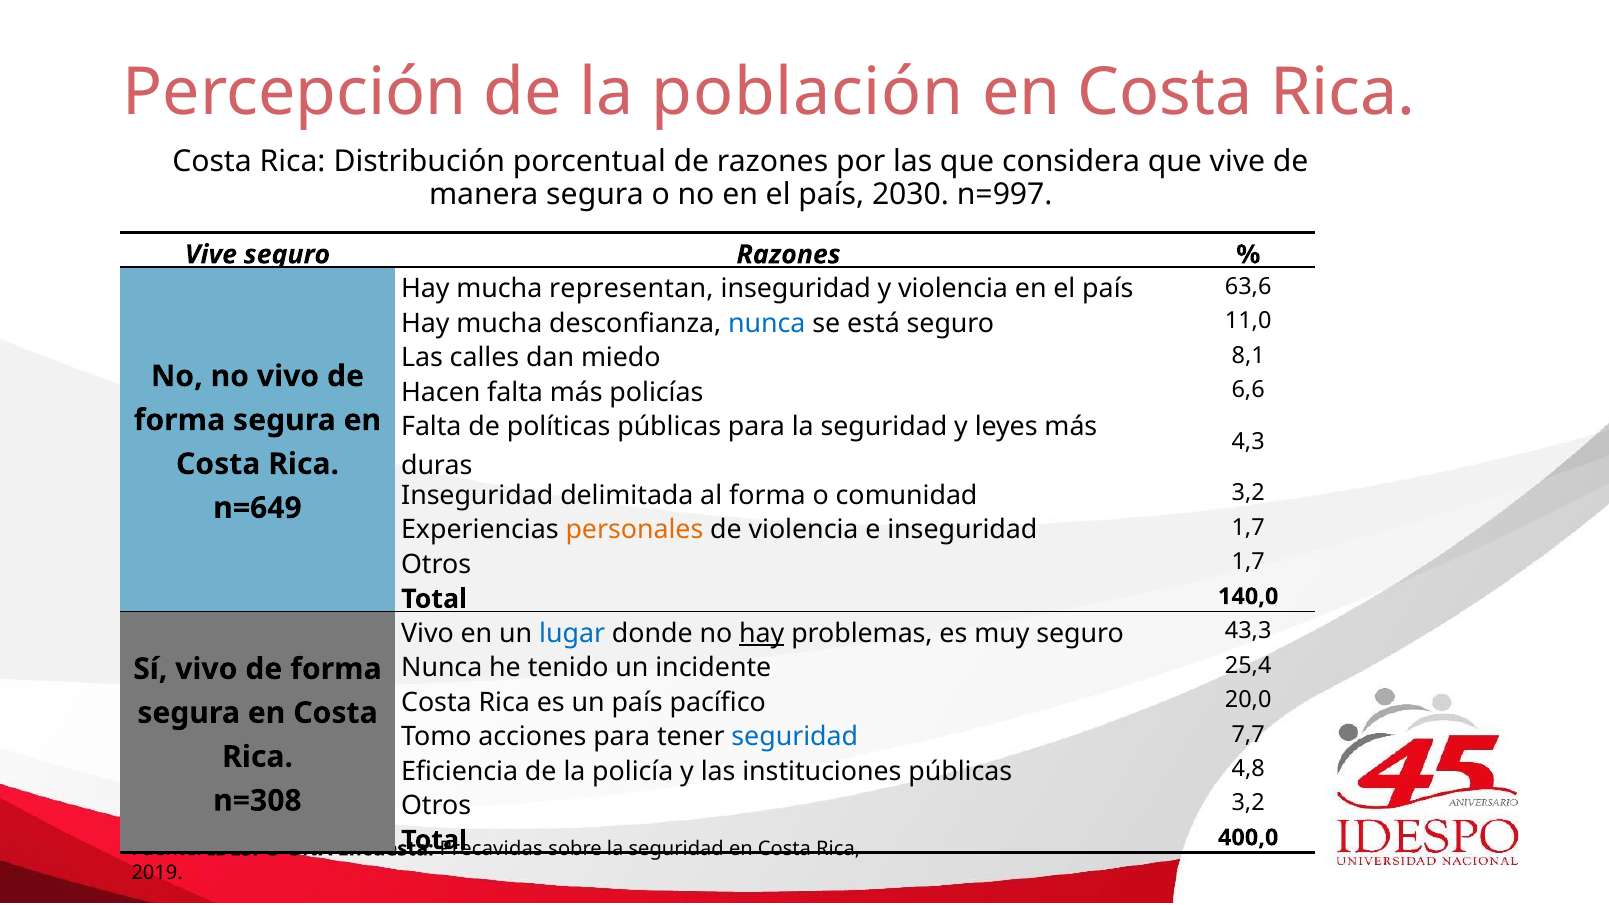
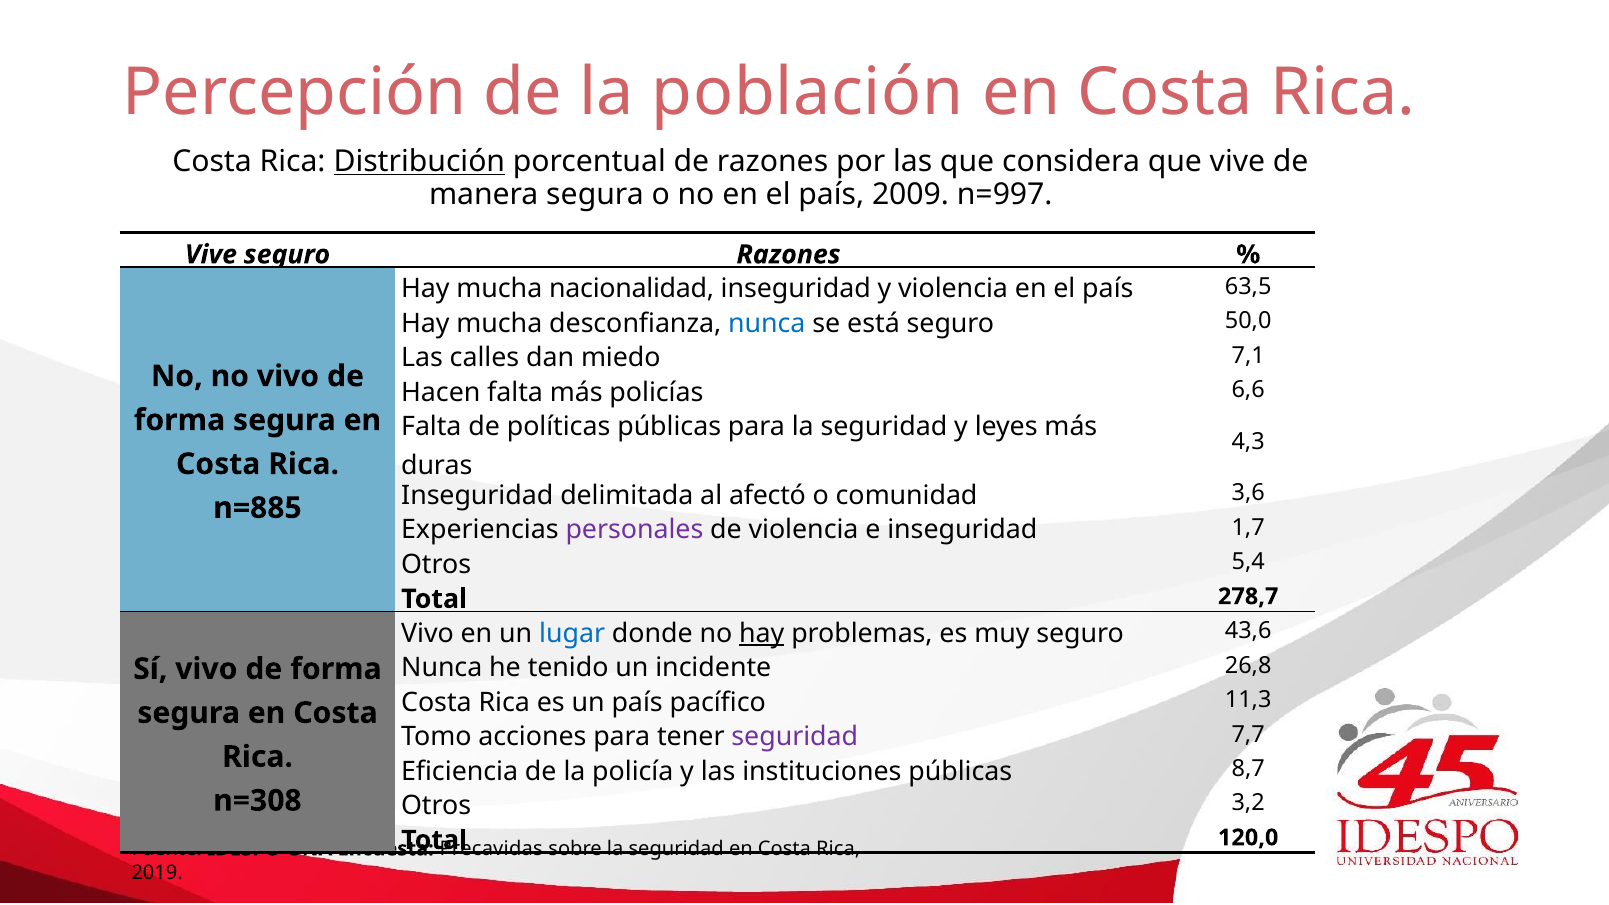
Distribución underline: none -> present
2030: 2030 -> 2009
representan: representan -> nacionalidad
63,6: 63,6 -> 63,5
11,0: 11,0 -> 50,0
8,1: 8,1 -> 7,1
al forma: forma -> afectó
comunidad 3,2: 3,2 -> 3,6
n=649: n=649 -> n=885
personales colour: orange -> purple
Otros 1,7: 1,7 -> 5,4
140,0: 140,0 -> 278,7
43,3: 43,3 -> 43,6
25,4: 25,4 -> 26,8
20,0: 20,0 -> 11,3
seguridad at (795, 737) colour: blue -> purple
4,8: 4,8 -> 8,7
400,0: 400,0 -> 120,0
